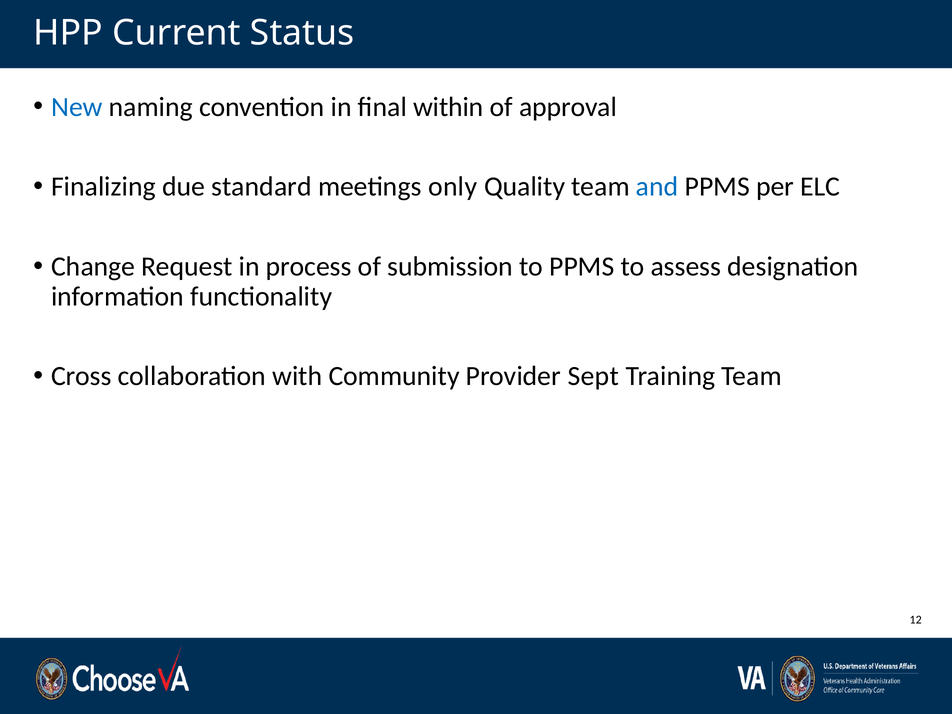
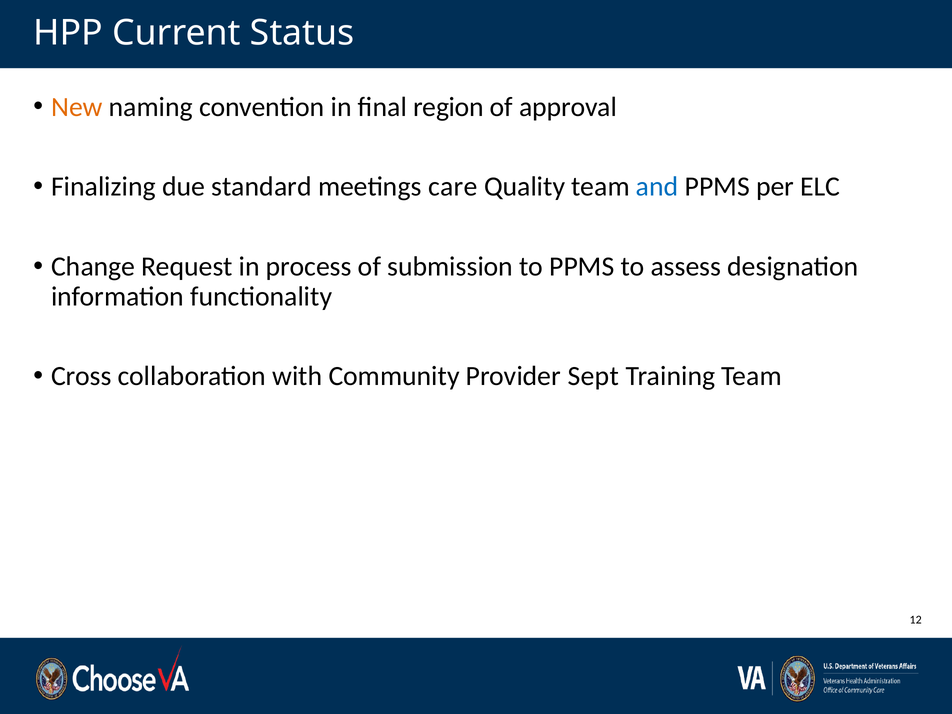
New colour: blue -> orange
within: within -> region
only: only -> care
